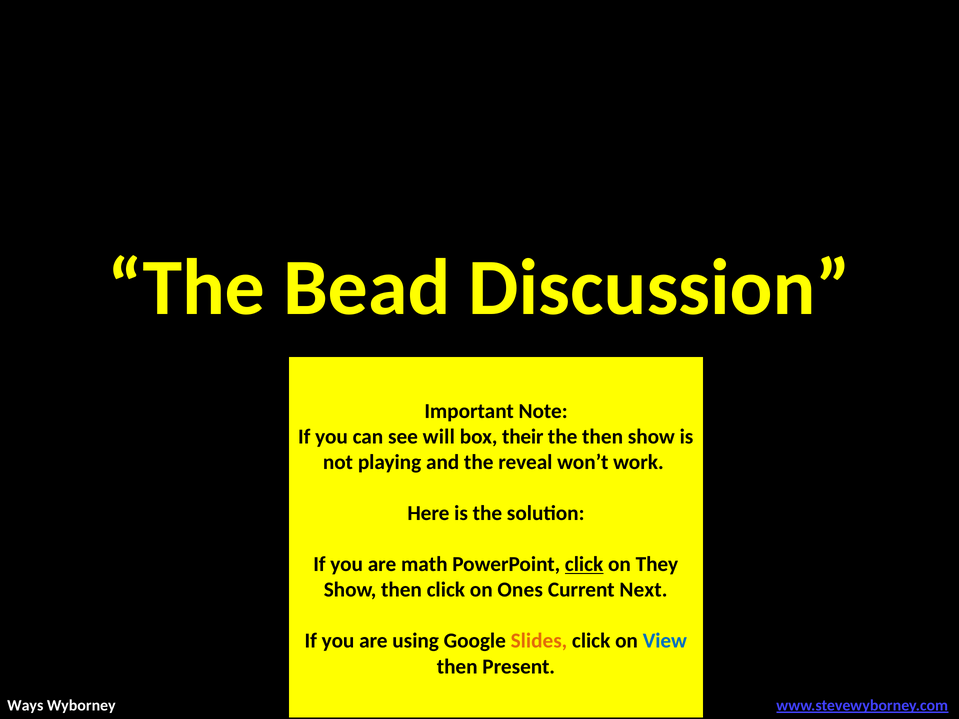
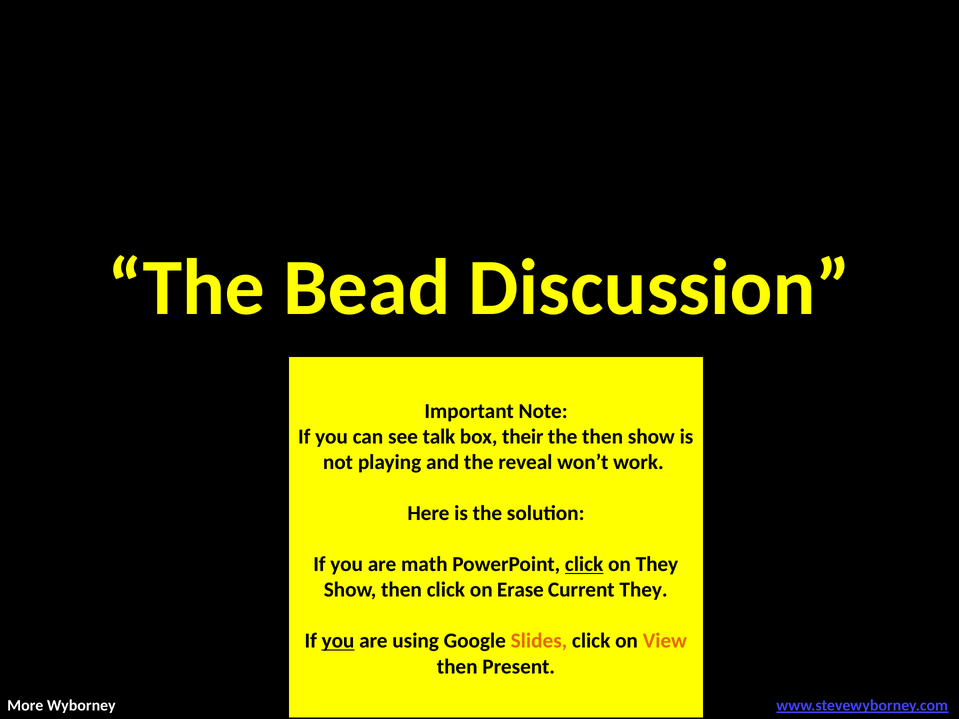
will: will -> talk
Ones: Ones -> Erase
Current Next: Next -> They
you at (338, 641) underline: none -> present
View colour: blue -> orange
Ways: Ways -> More
